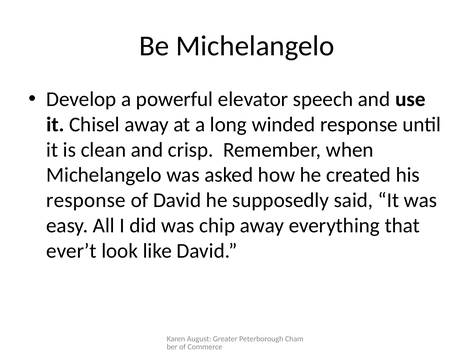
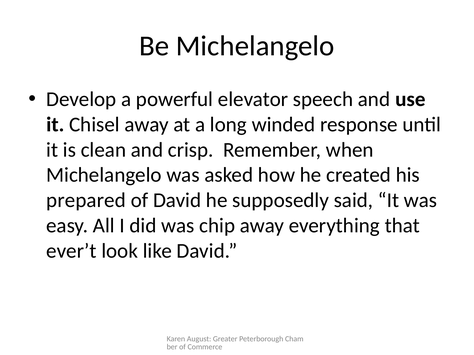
response at (86, 201): response -> prepared
